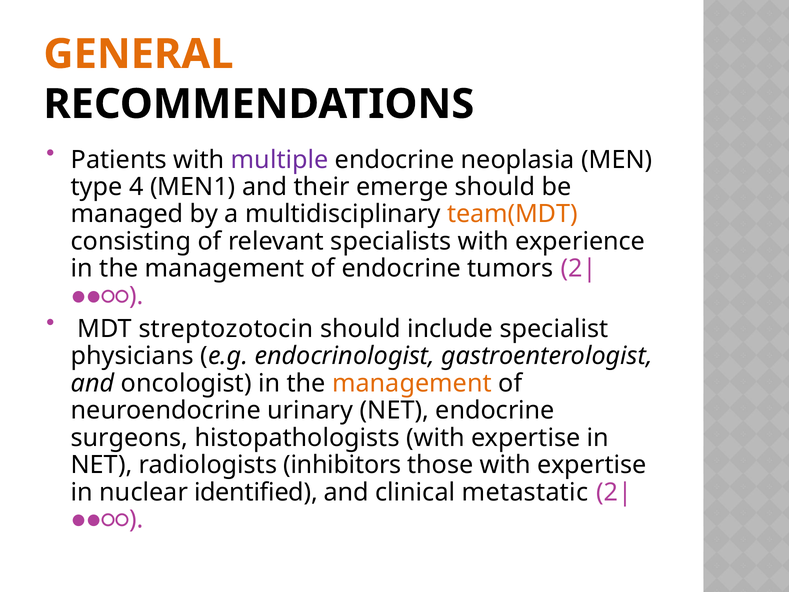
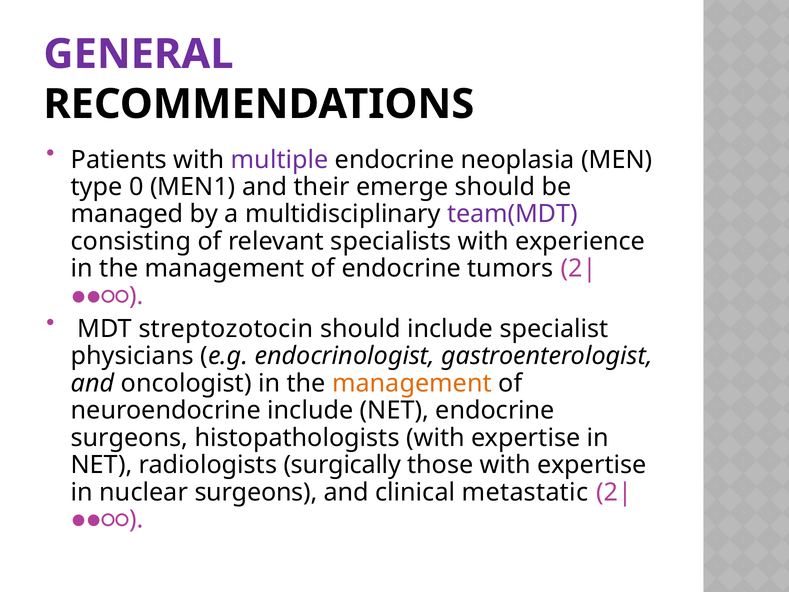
GENERAL colour: orange -> purple
4: 4 -> 0
team(MDT colour: orange -> purple
neuroendocrine urinary: urinary -> include
inhibitors: inhibitors -> surgically
nuclear identified: identified -> surgeons
